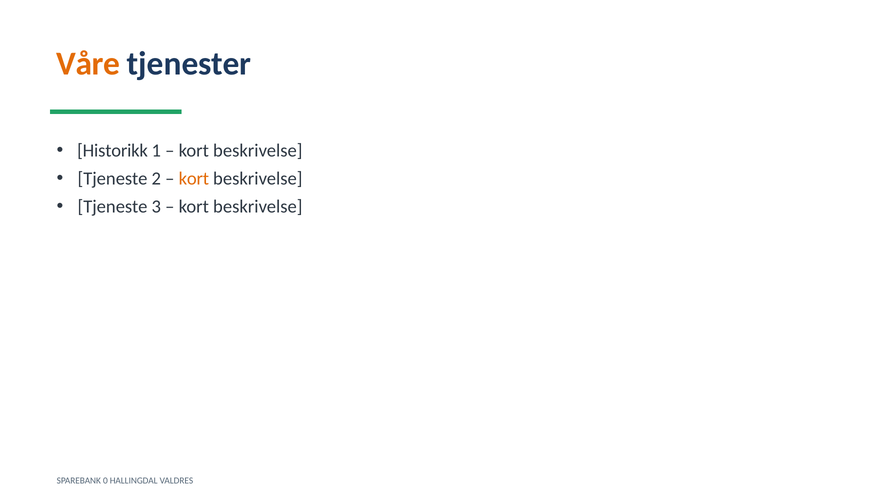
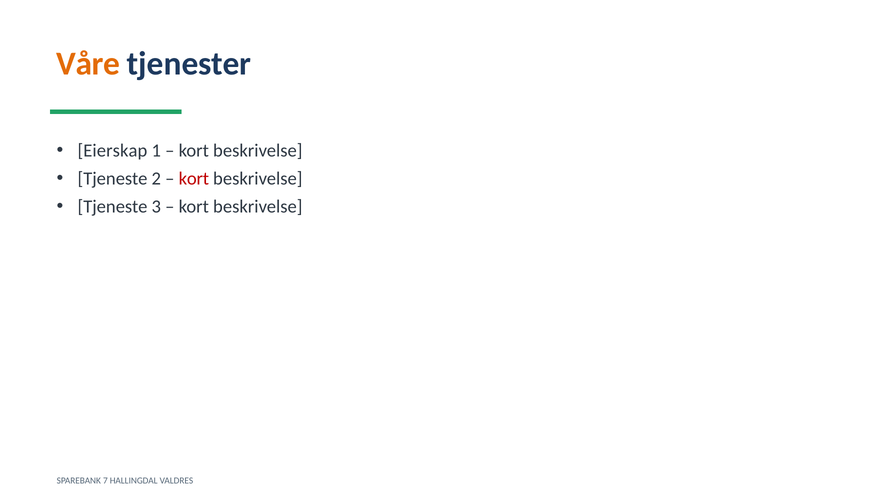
Historikk: Historikk -> Eierskap
kort at (194, 179) colour: orange -> red
0: 0 -> 7
